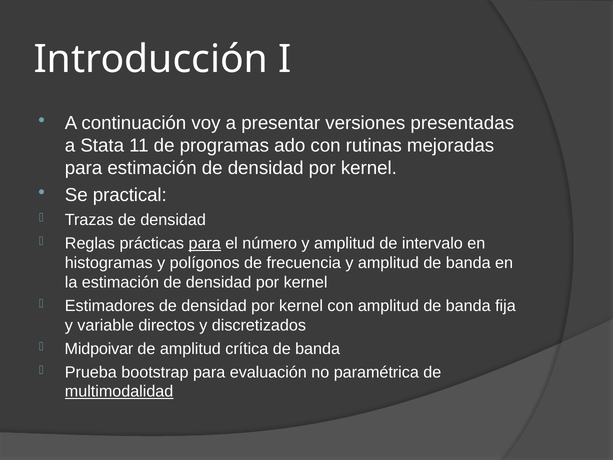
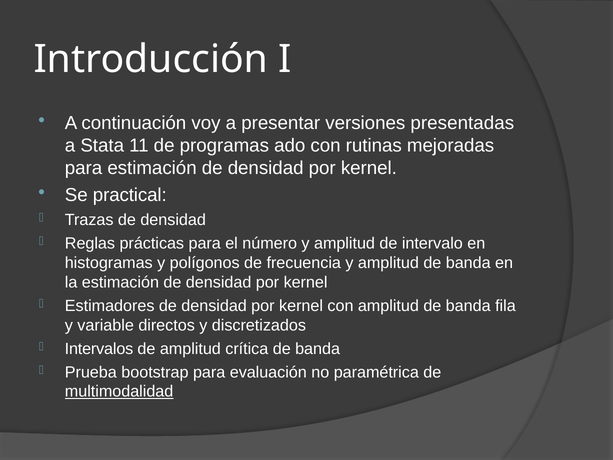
para at (205, 243) underline: present -> none
fija: fija -> fila
Midpoivar: Midpoivar -> Intervalos
